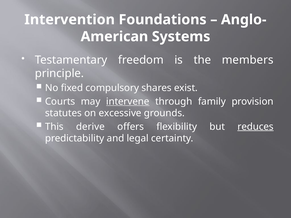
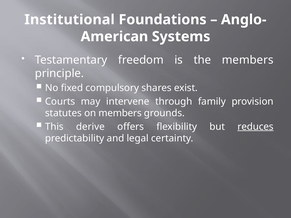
Intervention: Intervention -> Institutional
intervene underline: present -> none
on excessive: excessive -> members
